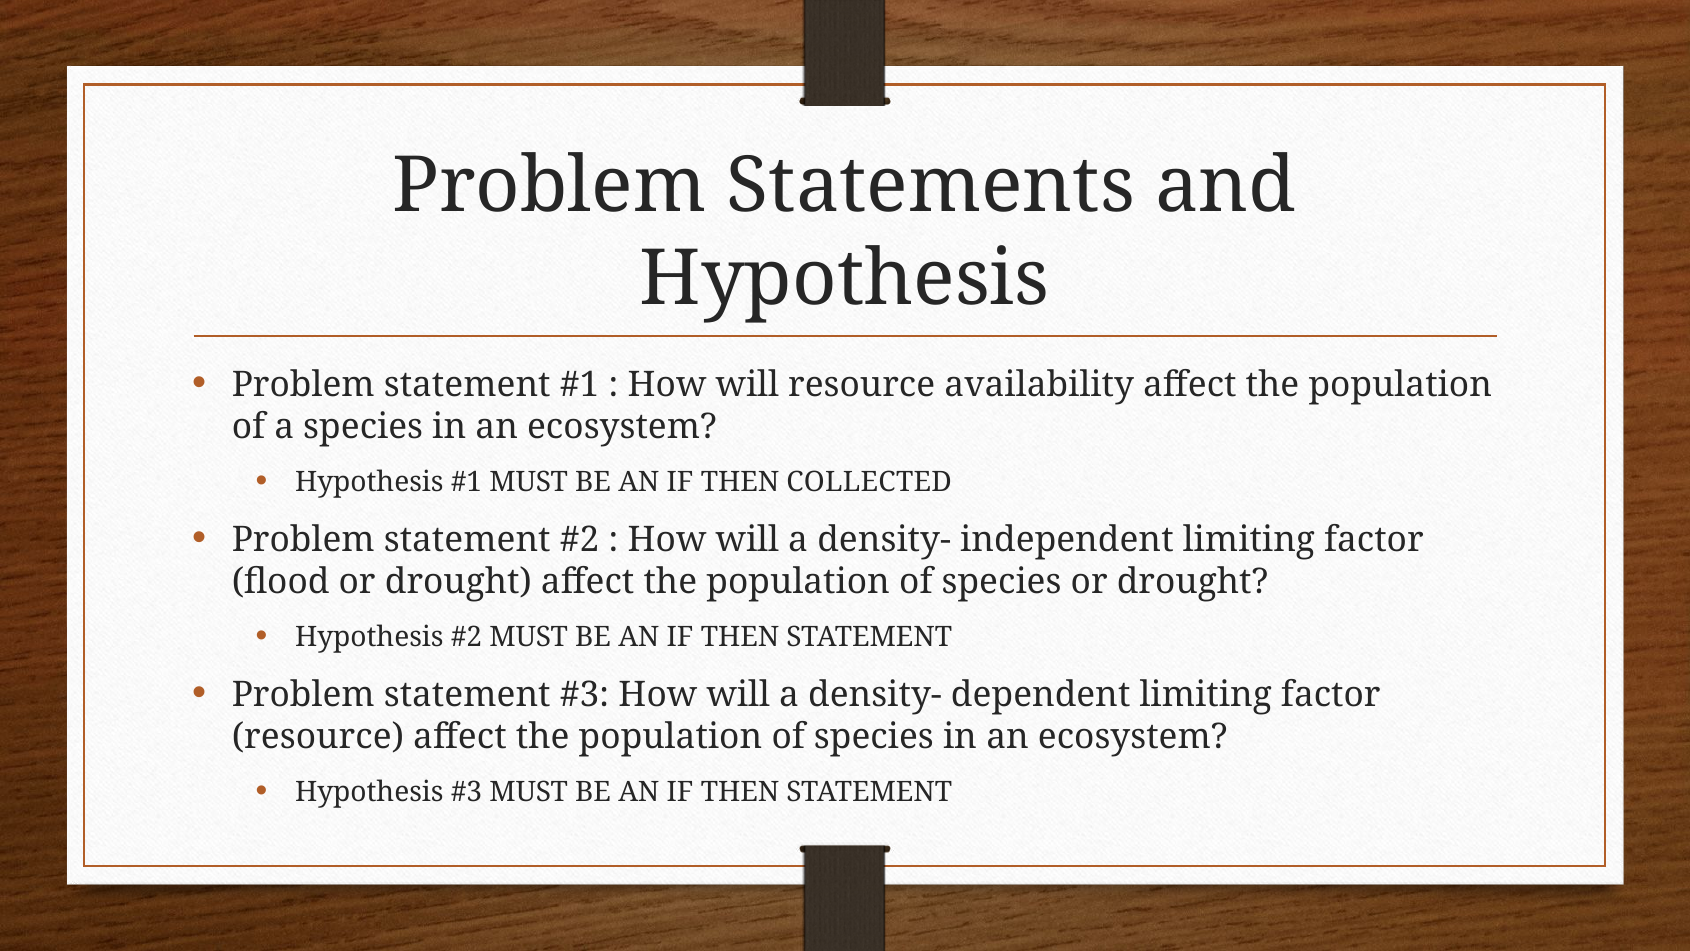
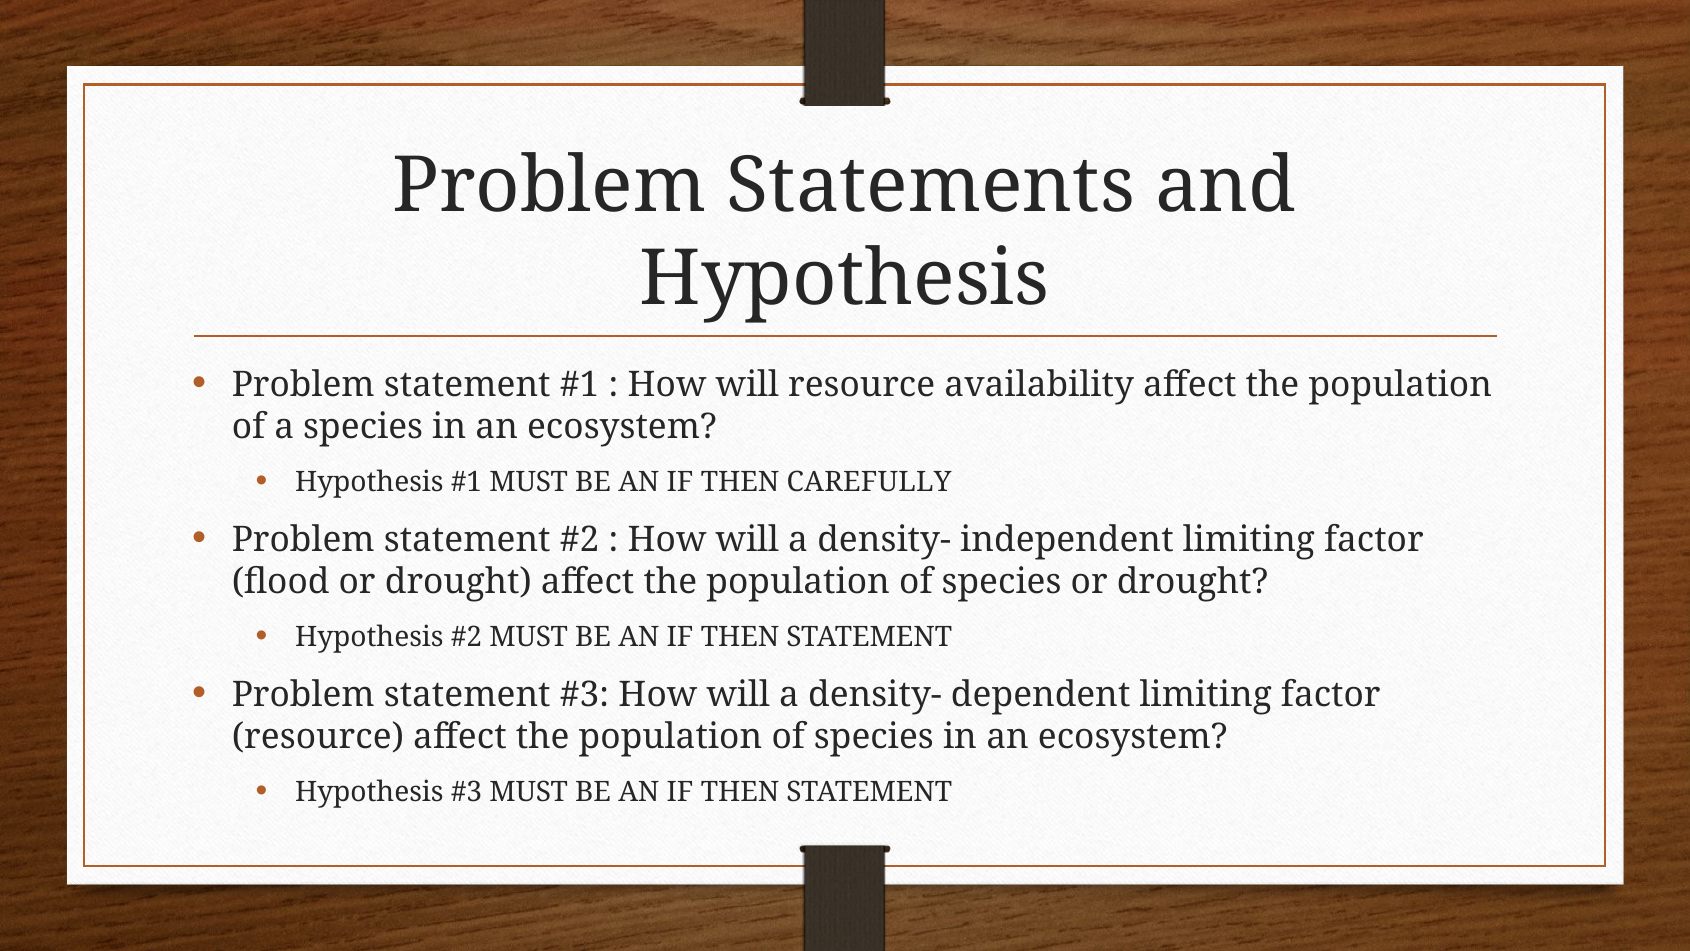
COLLECTED: COLLECTED -> CAREFULLY
